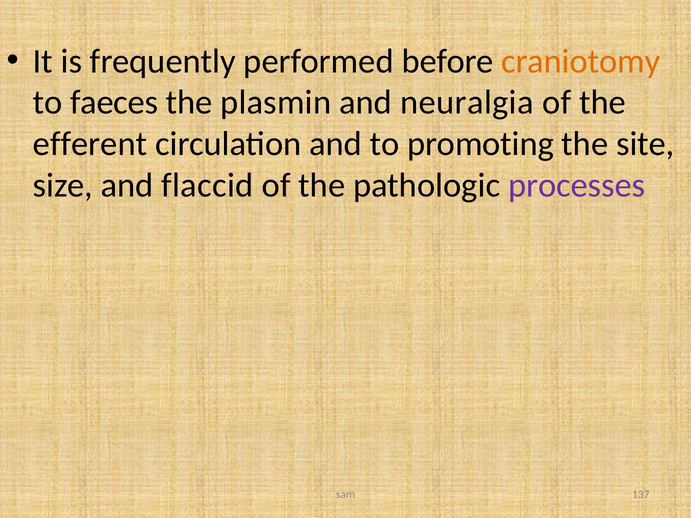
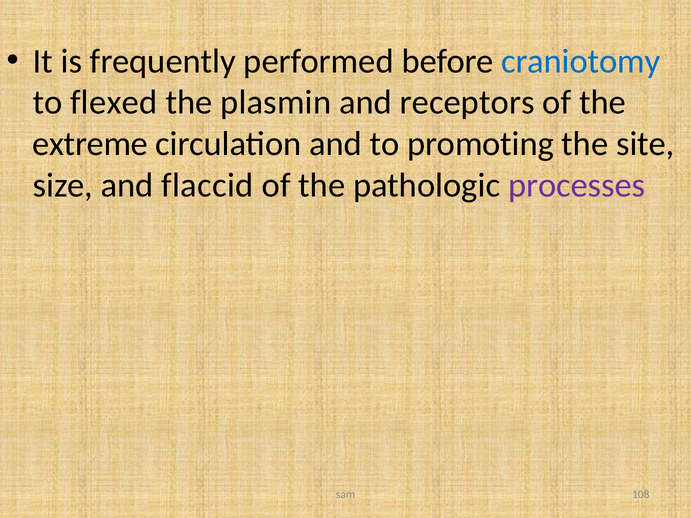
craniotomy colour: orange -> blue
faeces: faeces -> flexed
neuralgia: neuralgia -> receptors
efferent: efferent -> extreme
137: 137 -> 108
